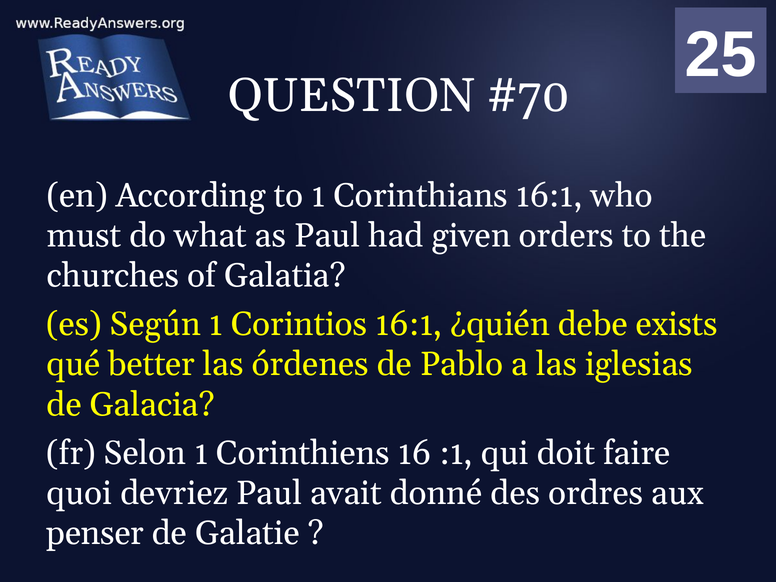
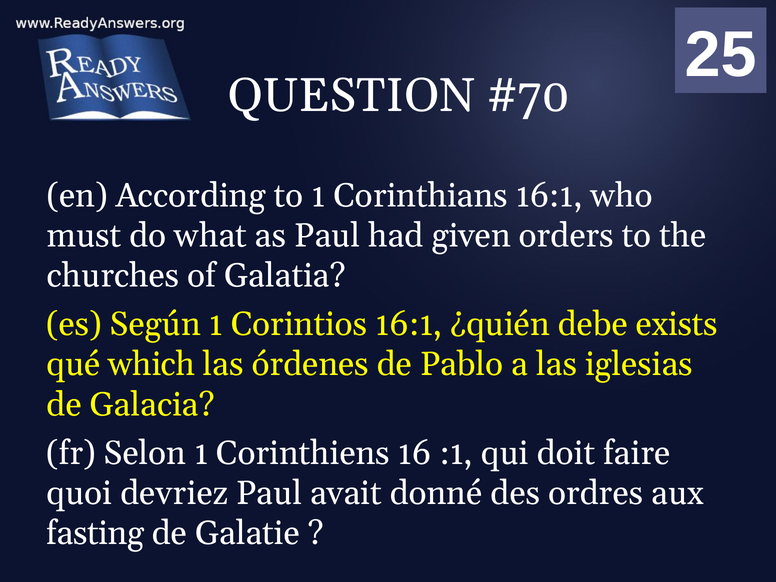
better: better -> which
penser: penser -> fasting
